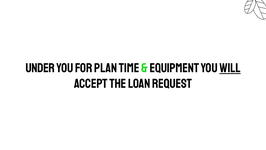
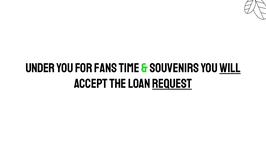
plan: plan -> fans
Equipment: Equipment -> Souvenirs
request underline: none -> present
